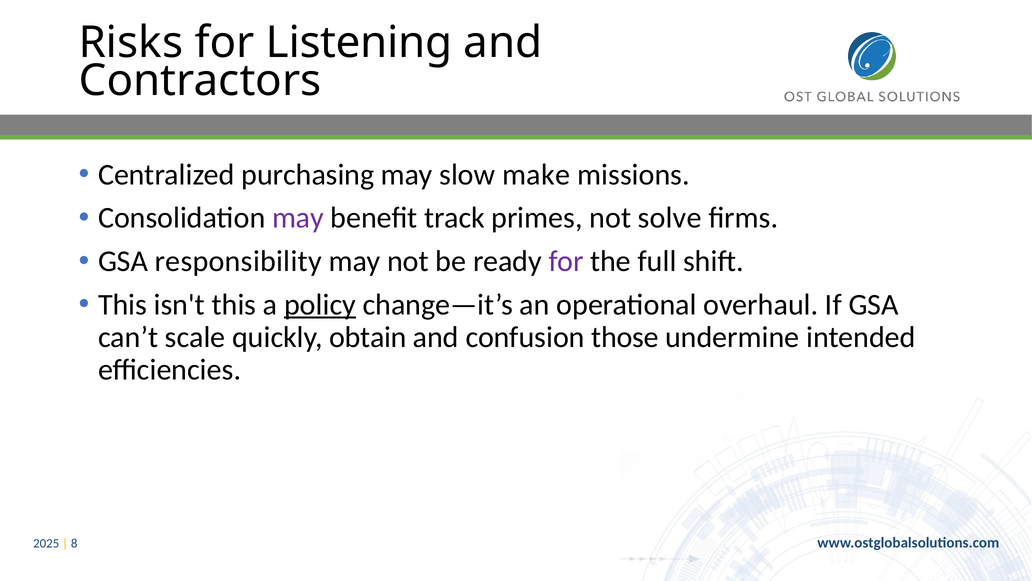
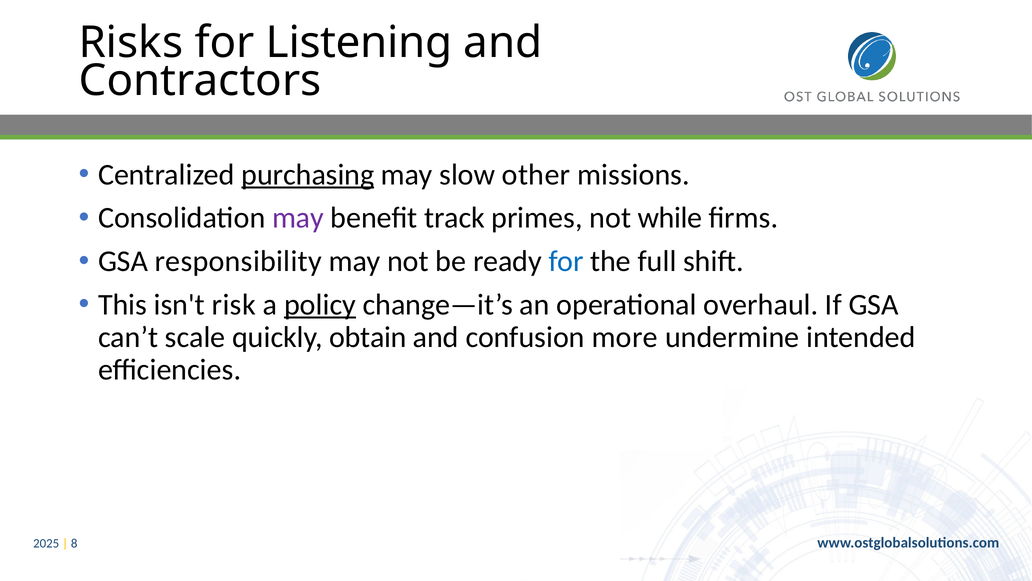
purchasing underline: none -> present
make: make -> other
solve: solve -> while
for at (566, 261) colour: purple -> blue
isn't this: this -> risk
those: those -> more
